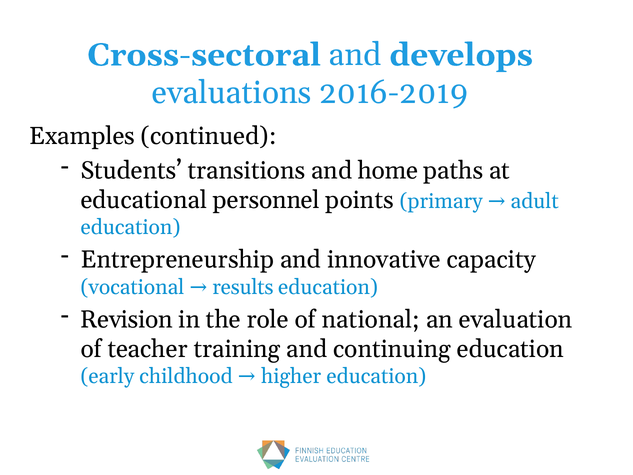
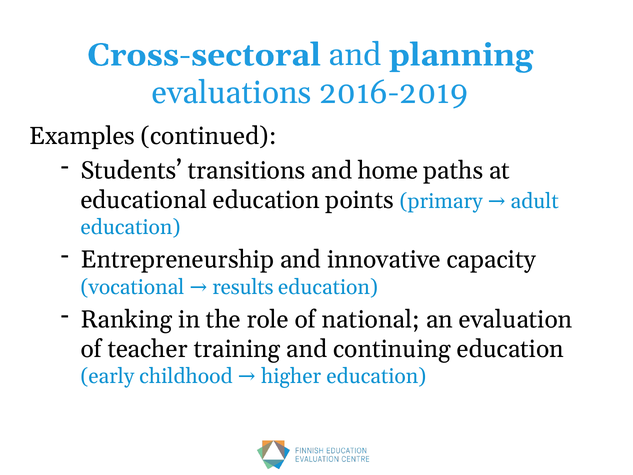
develops: develops -> planning
educational personnel: personnel -> education
Revision: Revision -> Ranking
